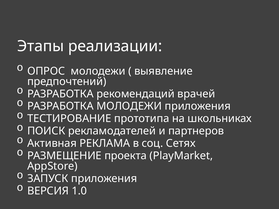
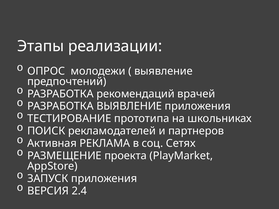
РАЗРАБОТКА МОЛОДЕЖИ: МОЛОДЕЖИ -> ВЫЯВЛЕНИЕ
1.0: 1.0 -> 2.4
